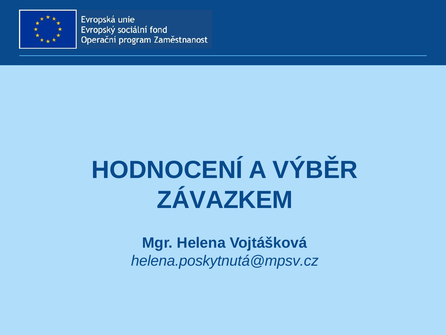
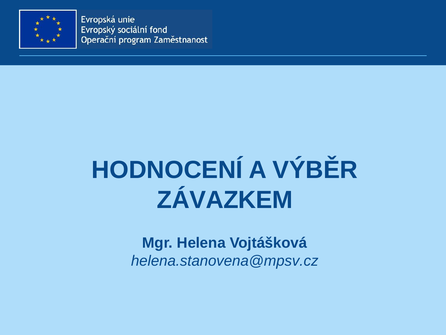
helena.poskytnutá@mpsv.cz: helena.poskytnutá@mpsv.cz -> helena.stanovena@mpsv.cz
